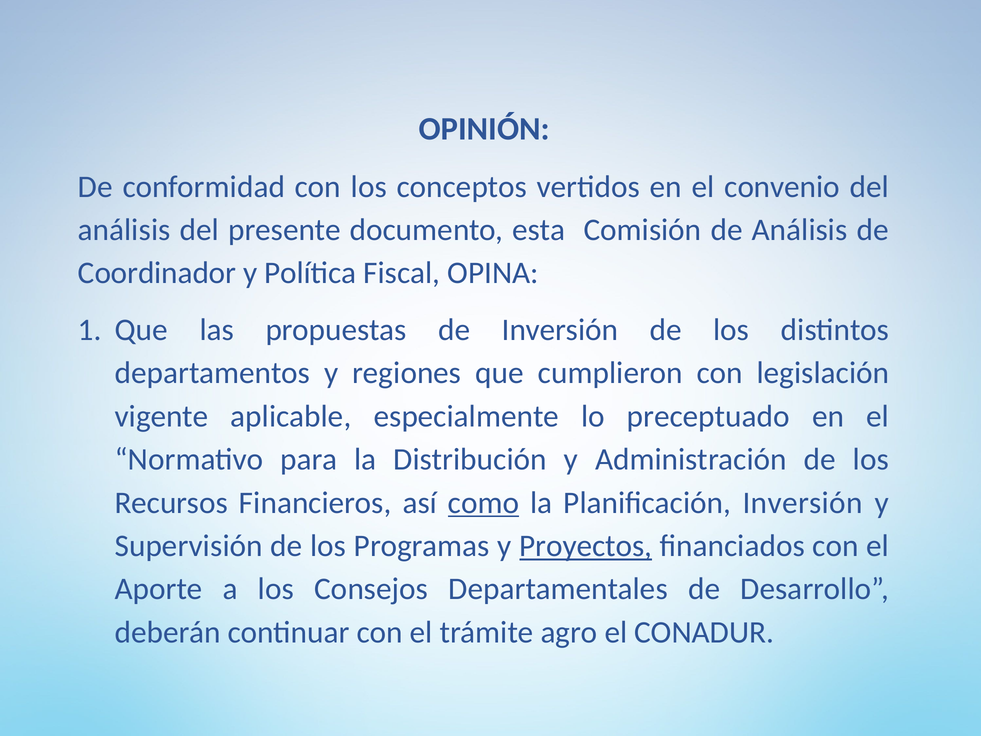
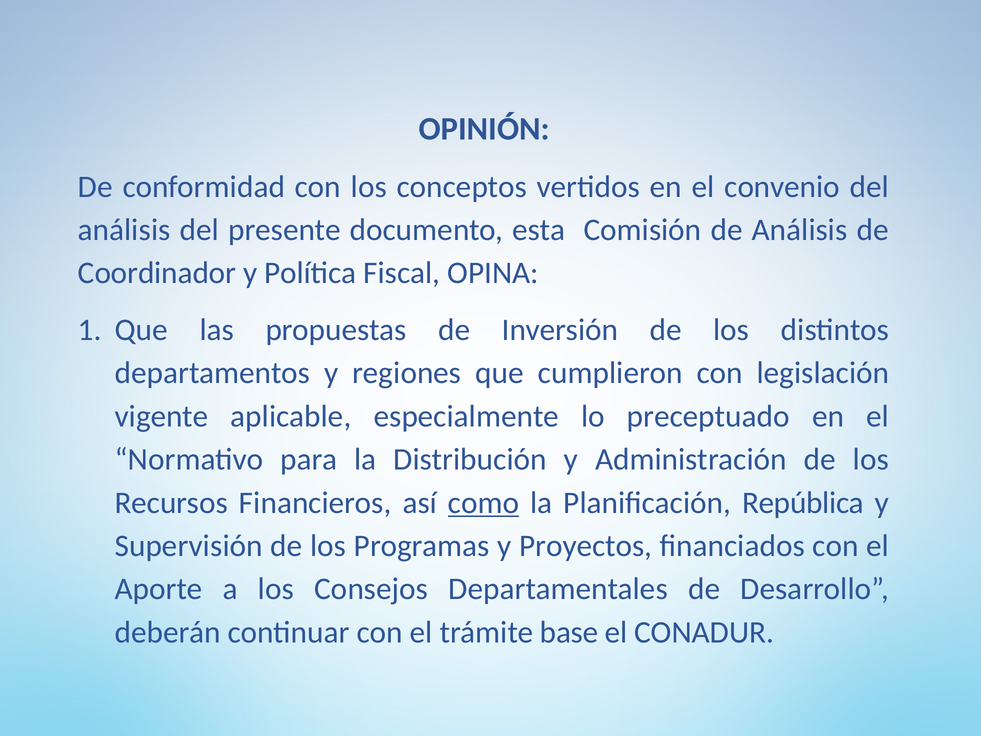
Planificación Inversión: Inversión -> República
Proyectos underline: present -> none
agro: agro -> base
